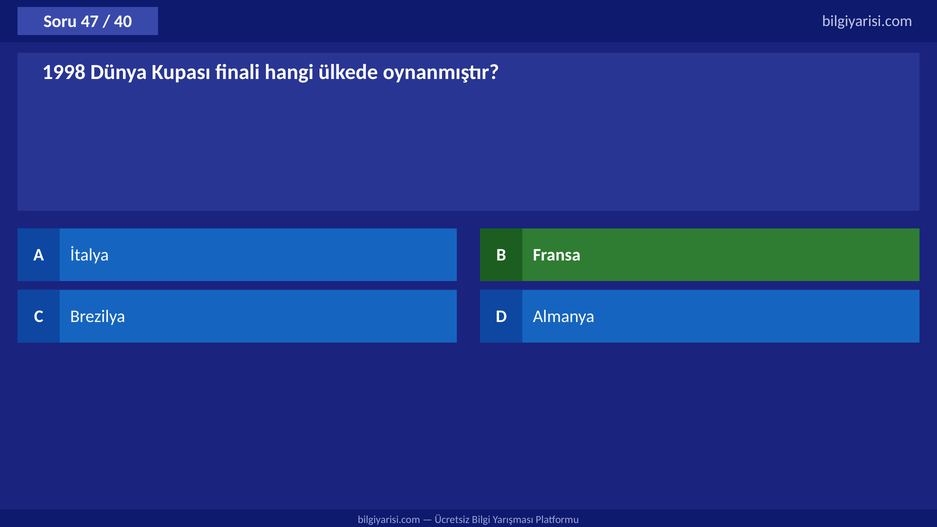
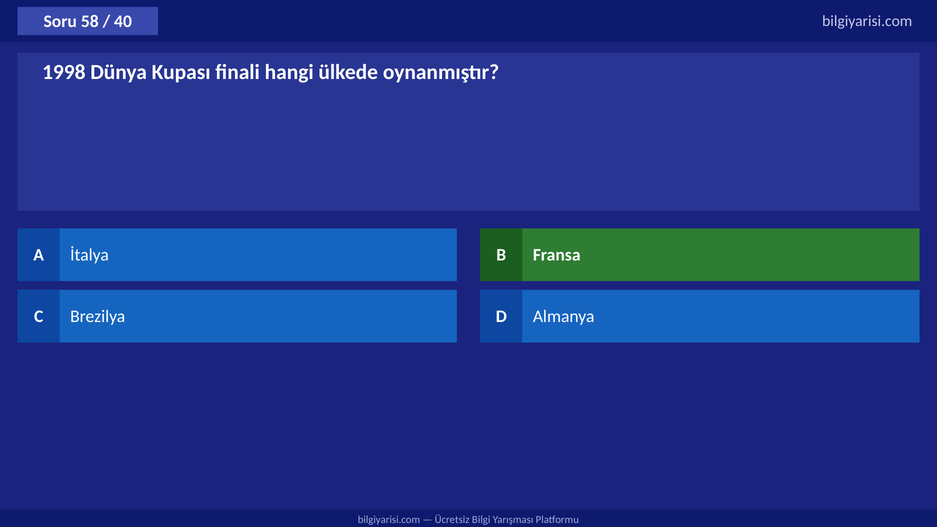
47: 47 -> 58
